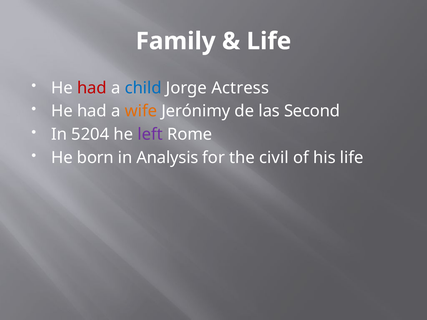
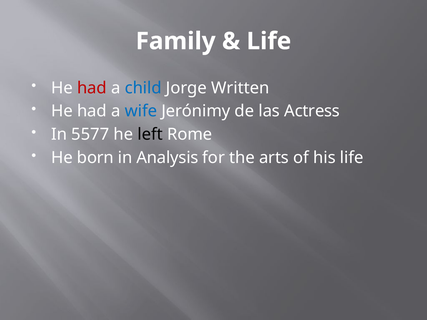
Actress: Actress -> Written
wife colour: orange -> blue
Second: Second -> Actress
5204: 5204 -> 5577
left colour: purple -> black
civil: civil -> arts
